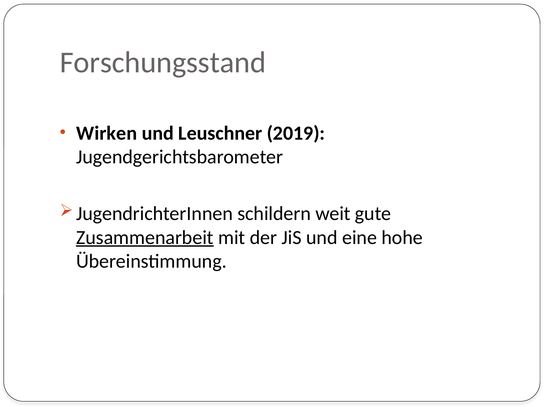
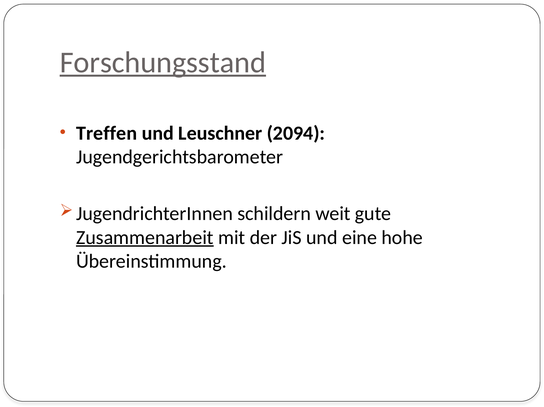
Forschungsstand underline: none -> present
Wirken: Wirken -> Treffen
2019: 2019 -> 2094
